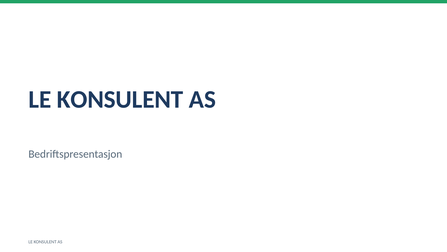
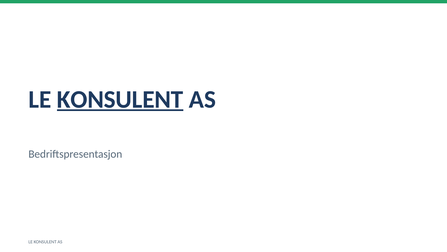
KONSULENT at (120, 99) underline: none -> present
